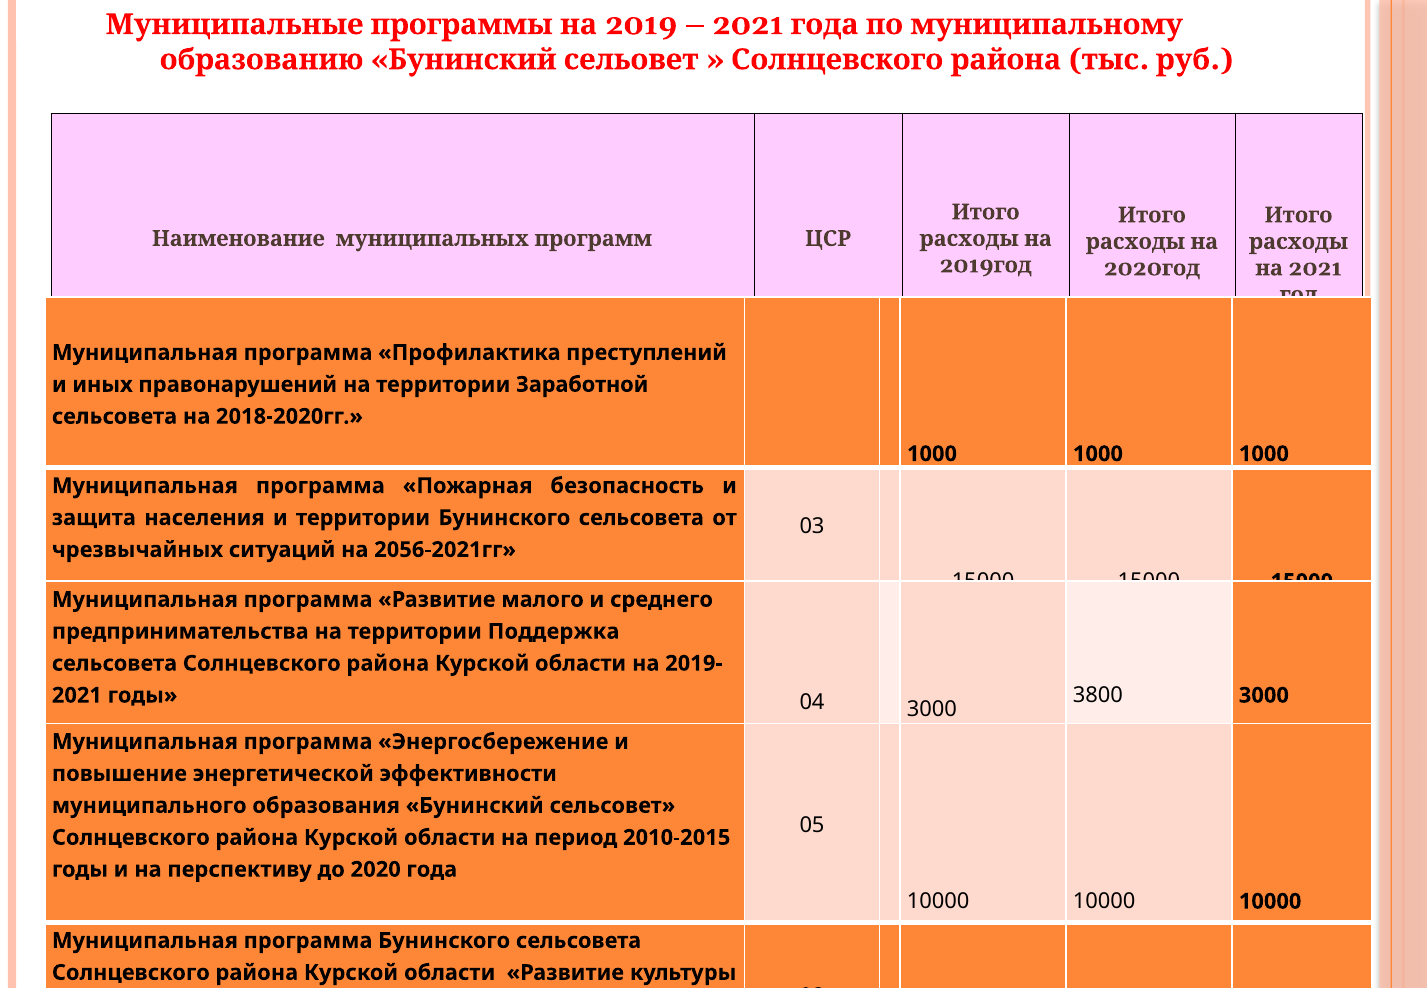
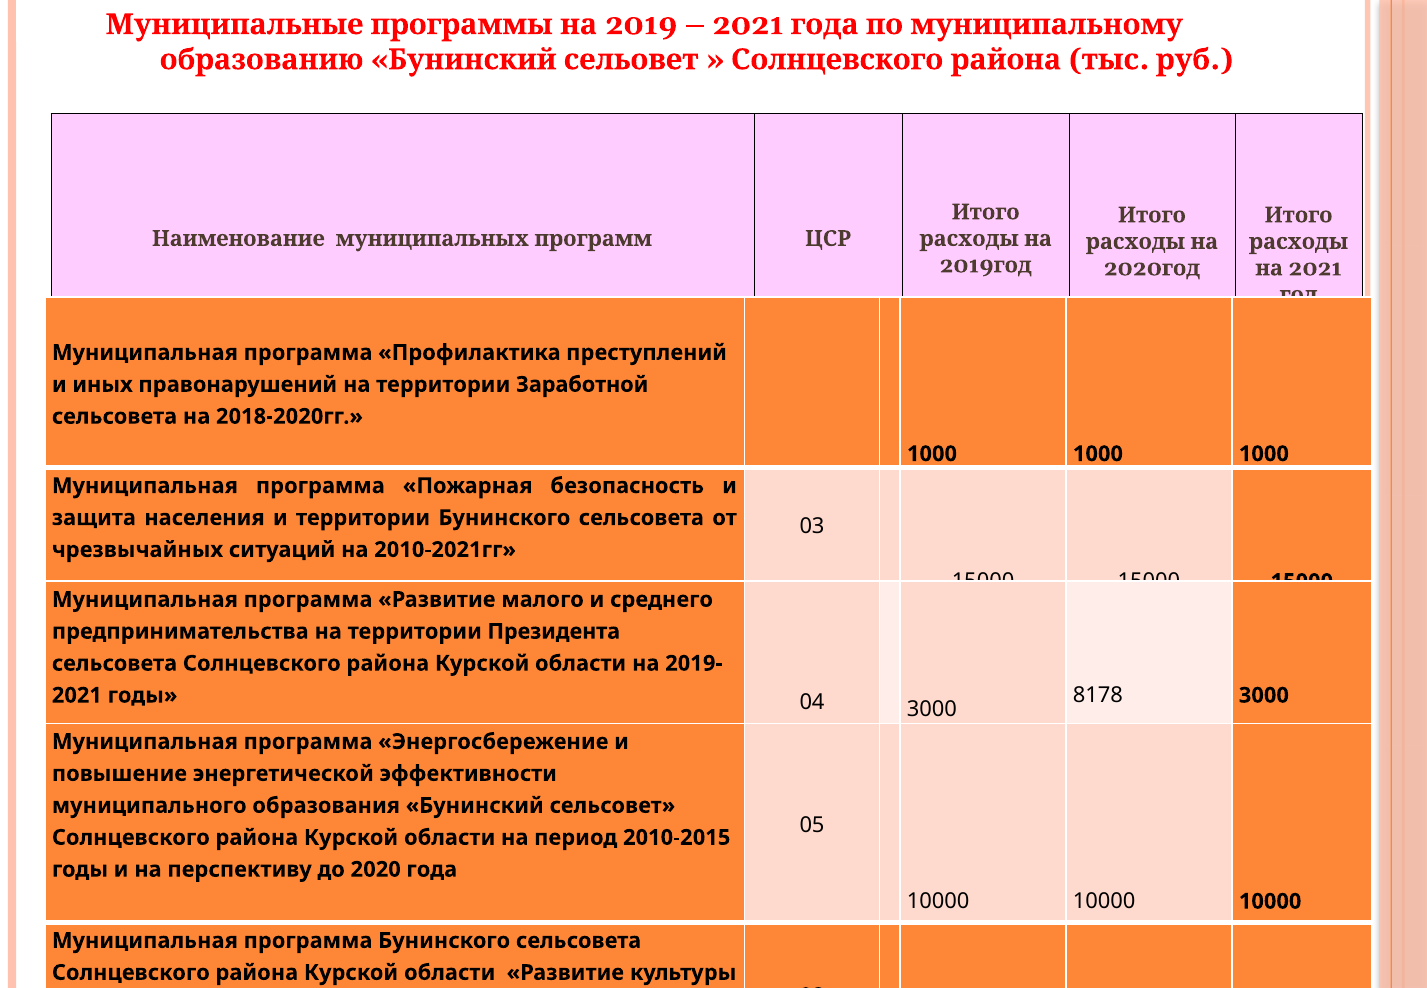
2056-2021гг: 2056-2021гг -> 2010-2021гг
Поддержка: Поддержка -> Президента
3800: 3800 -> 8178
